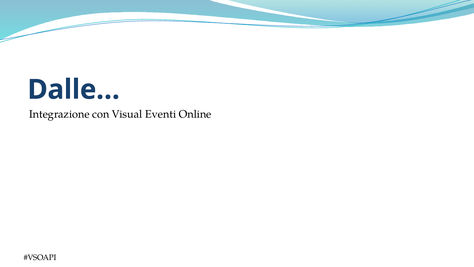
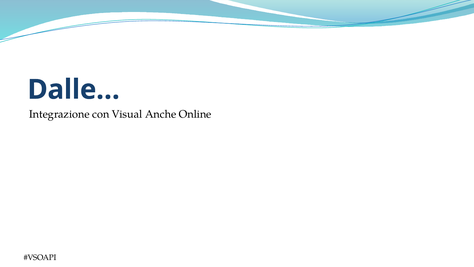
Eventi: Eventi -> Anche
